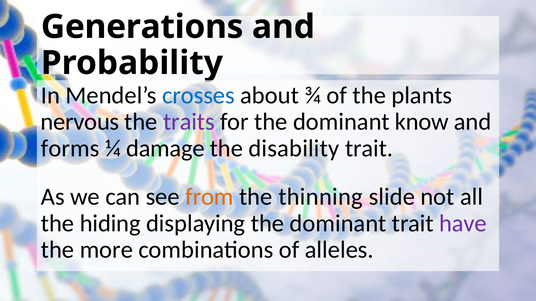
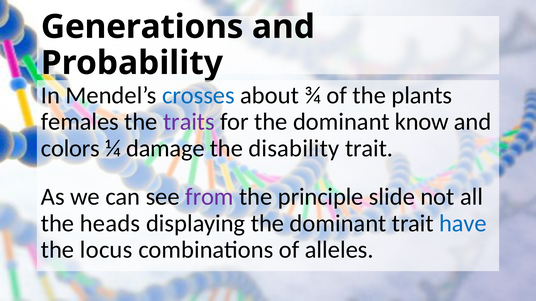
nervous: nervous -> females
forms: forms -> colors
from colour: orange -> purple
thinning: thinning -> principle
hiding: hiding -> heads
have colour: purple -> blue
more: more -> locus
